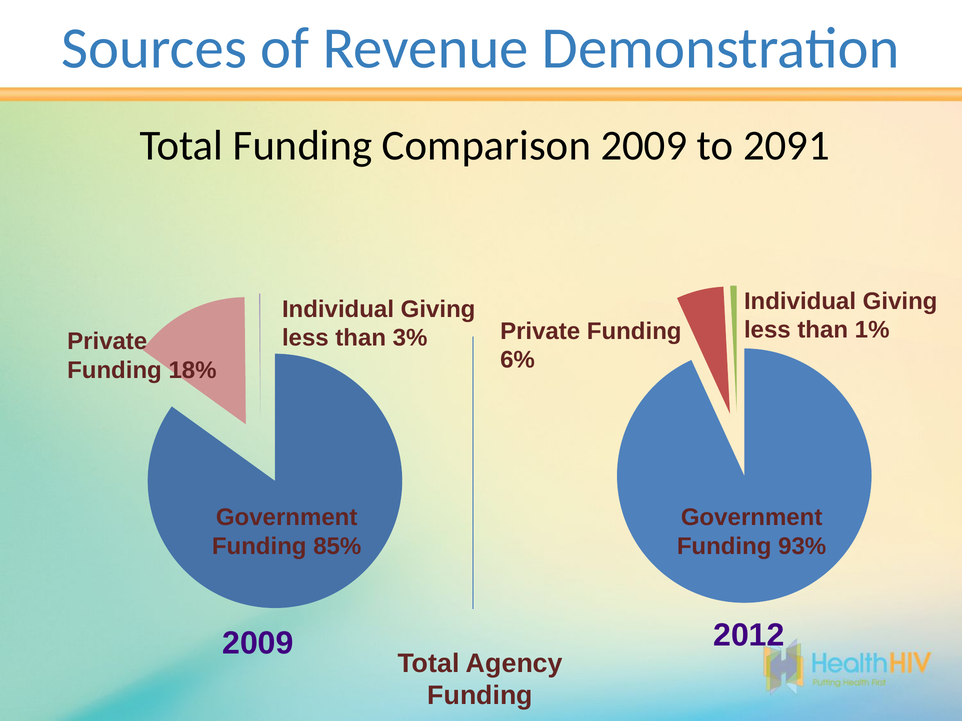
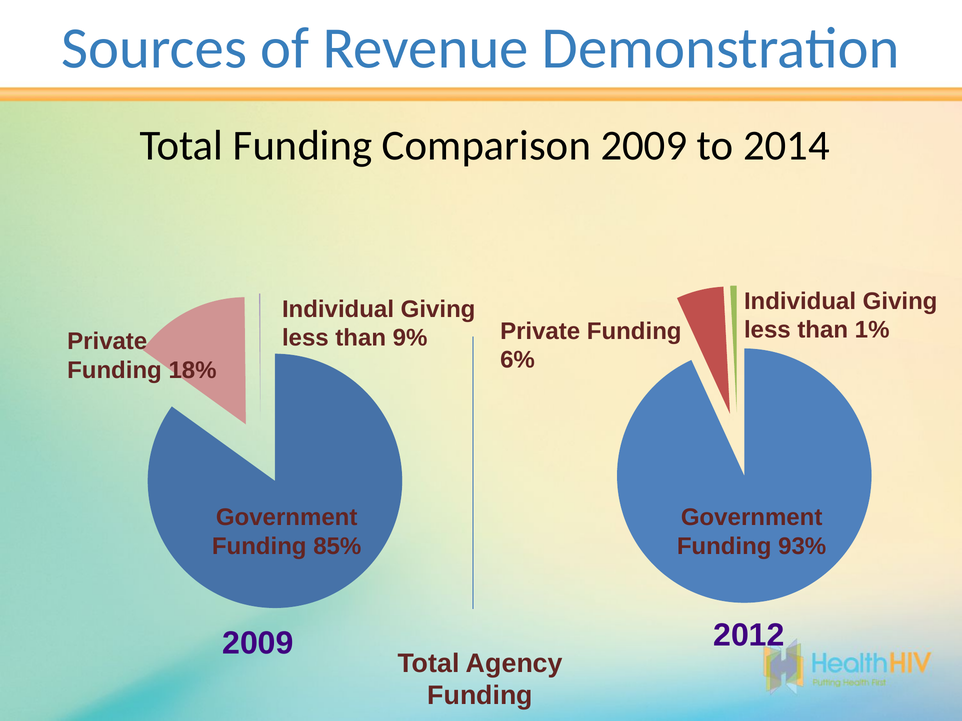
2091: 2091 -> 2014
3%: 3% -> 9%
